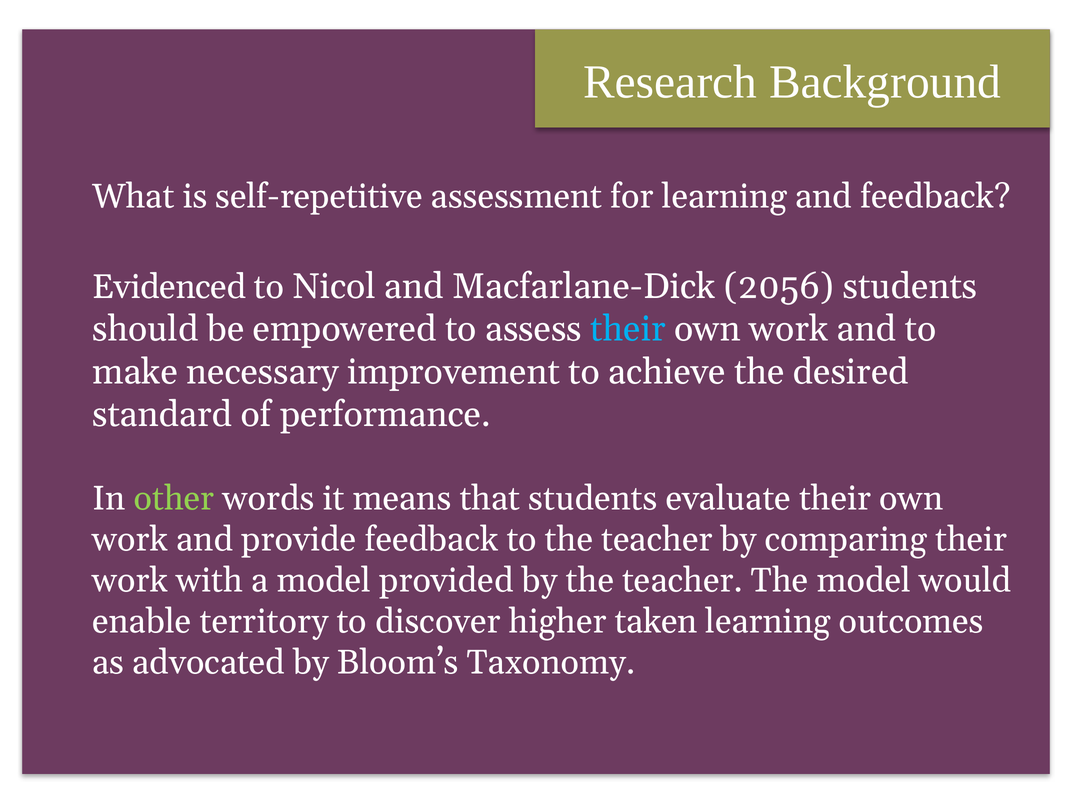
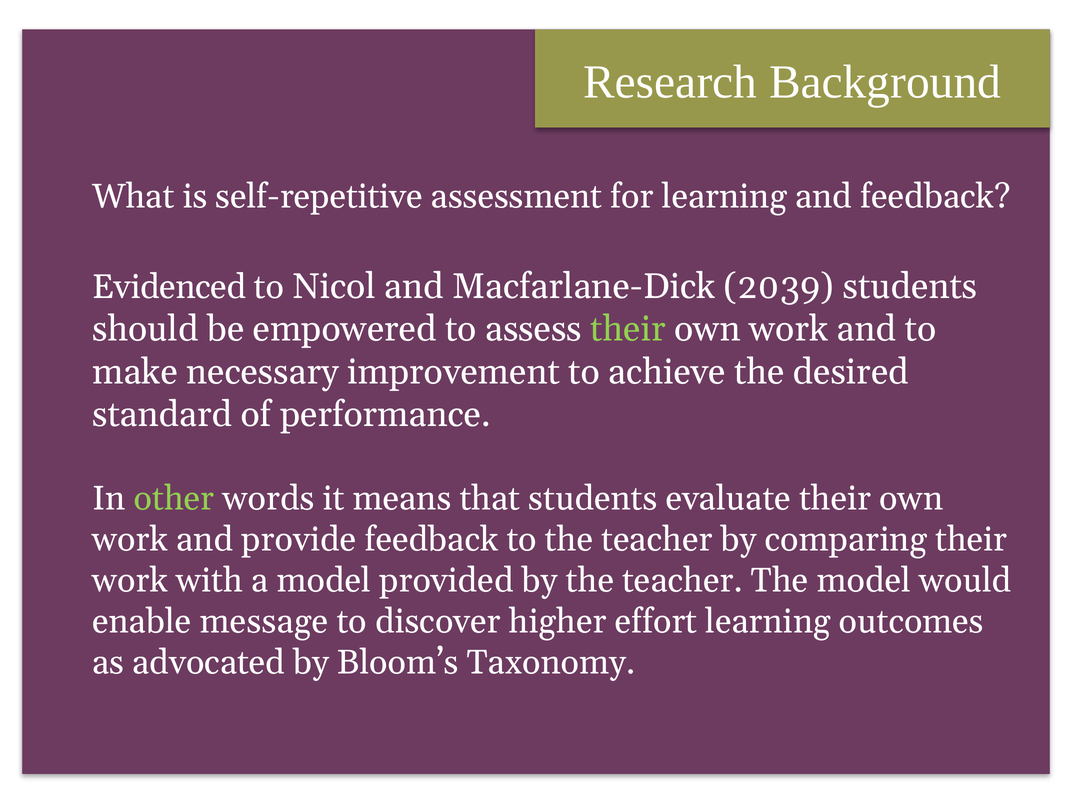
2056: 2056 -> 2039
their at (628, 329) colour: light blue -> light green
territory: territory -> message
taken: taken -> effort
